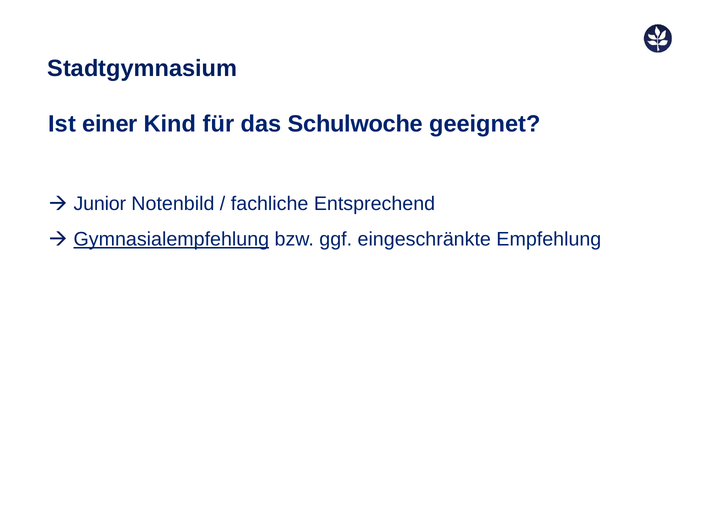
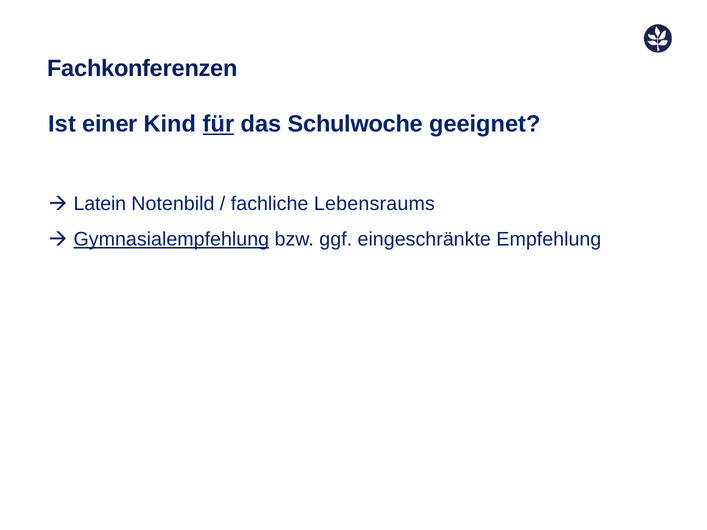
Stadtgymnasium: Stadtgymnasium -> Fachkonferenzen
für underline: none -> present
Junior: Junior -> Latein
Entsprechend: Entsprechend -> Lebensraums
